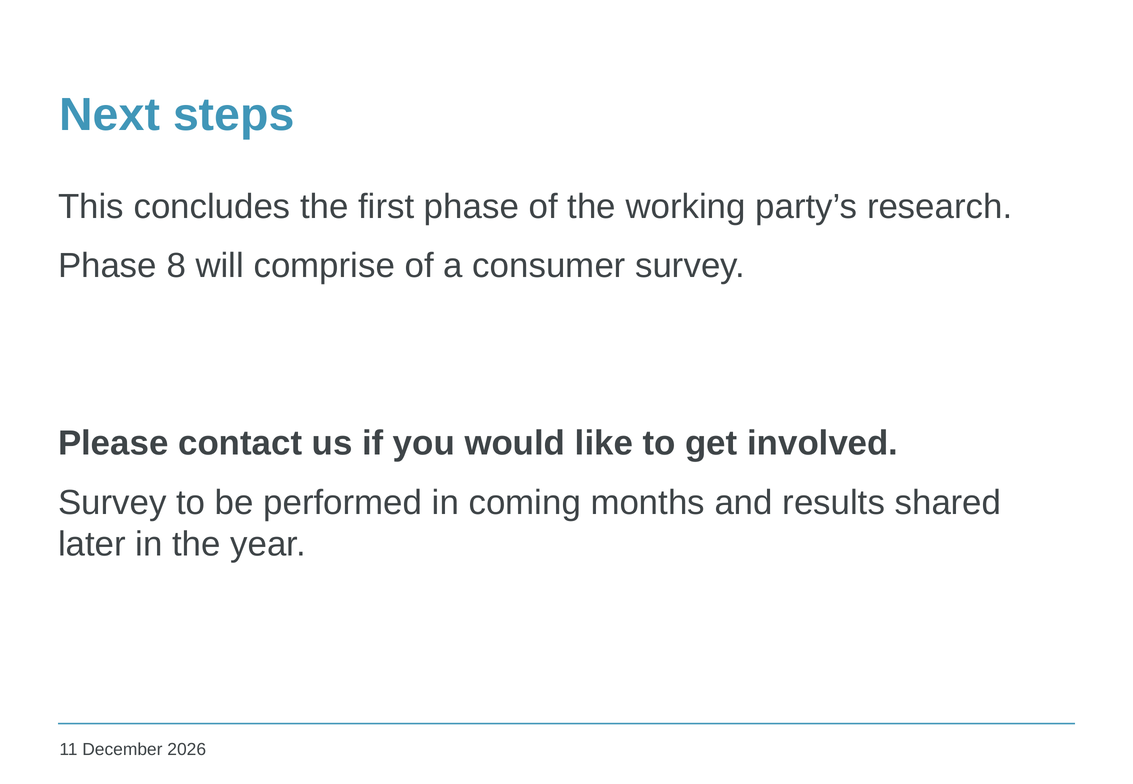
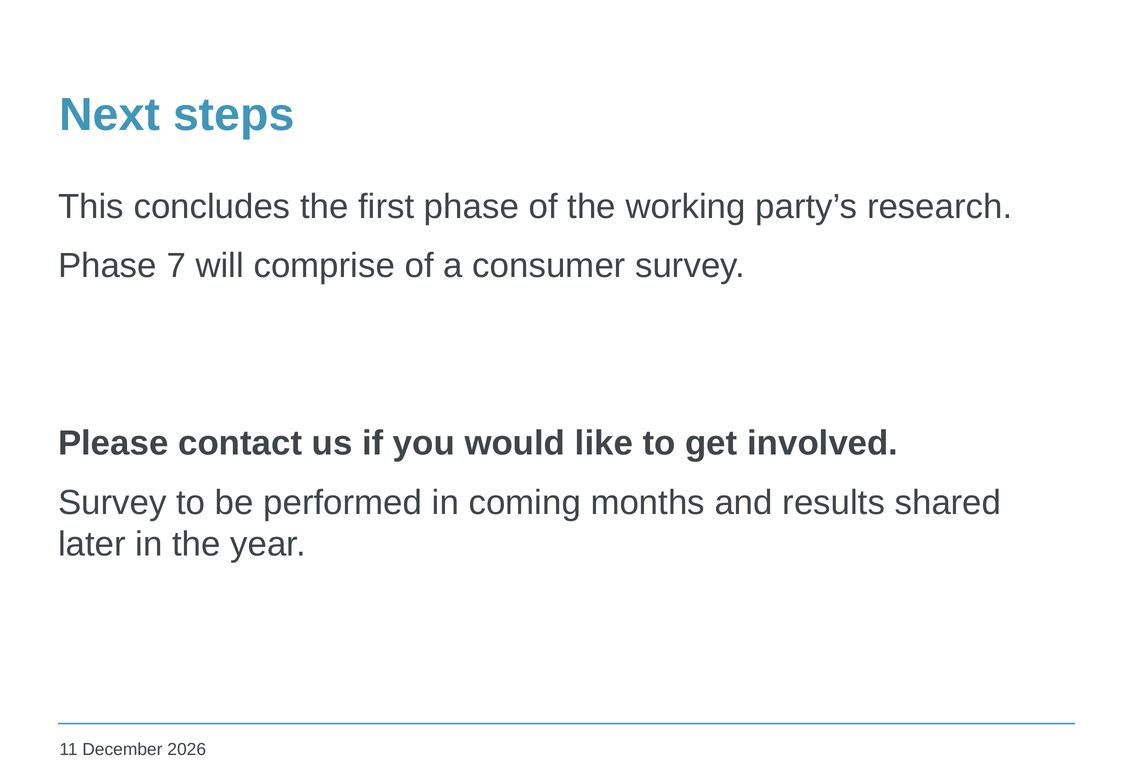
8: 8 -> 7
